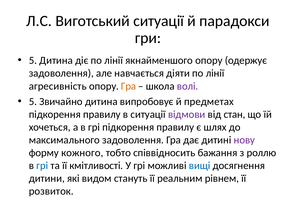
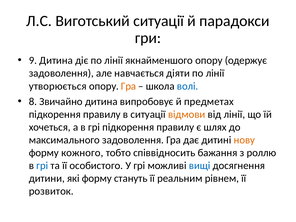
5 at (33, 60): 5 -> 9
агресивність: агресивність -> утворюється
волі colour: purple -> blue
5 at (33, 102): 5 -> 8
відмови colour: purple -> orange
від стан: стан -> лінії
нову colour: purple -> orange
кмітливості: кмітливості -> особистого
які видом: видом -> форму
